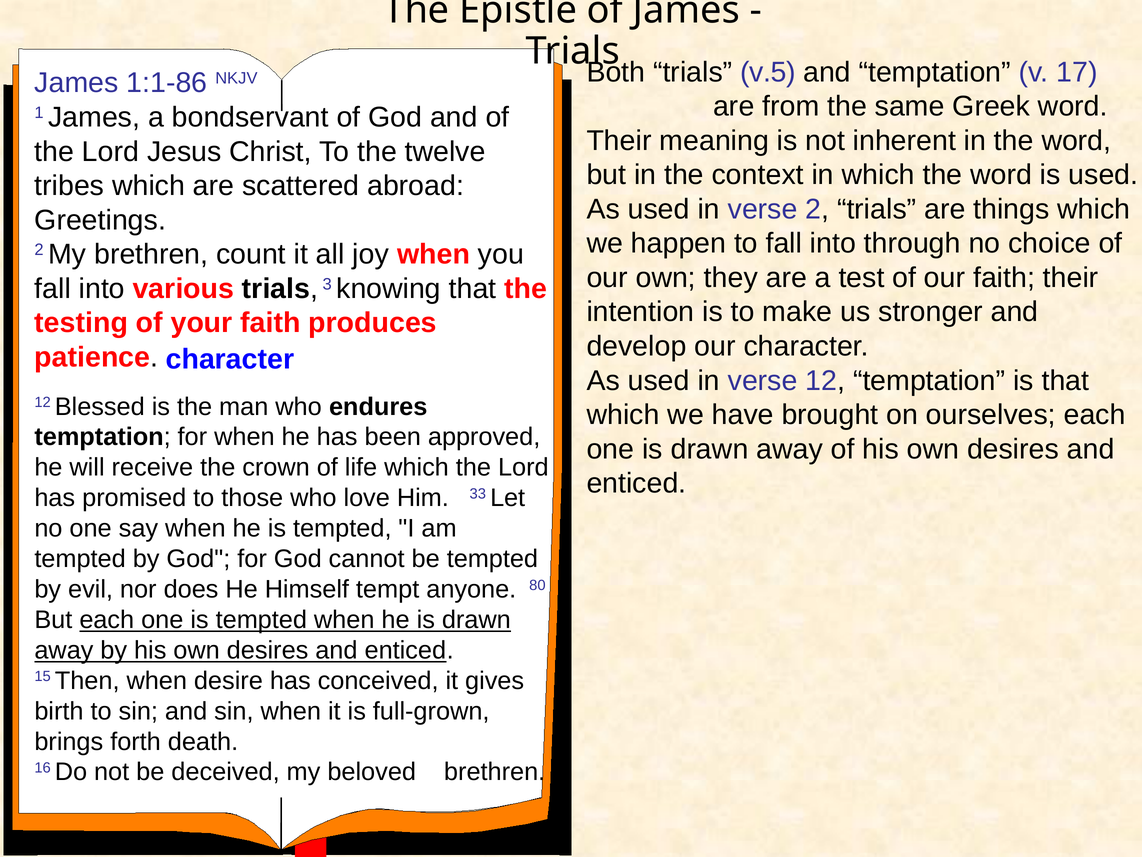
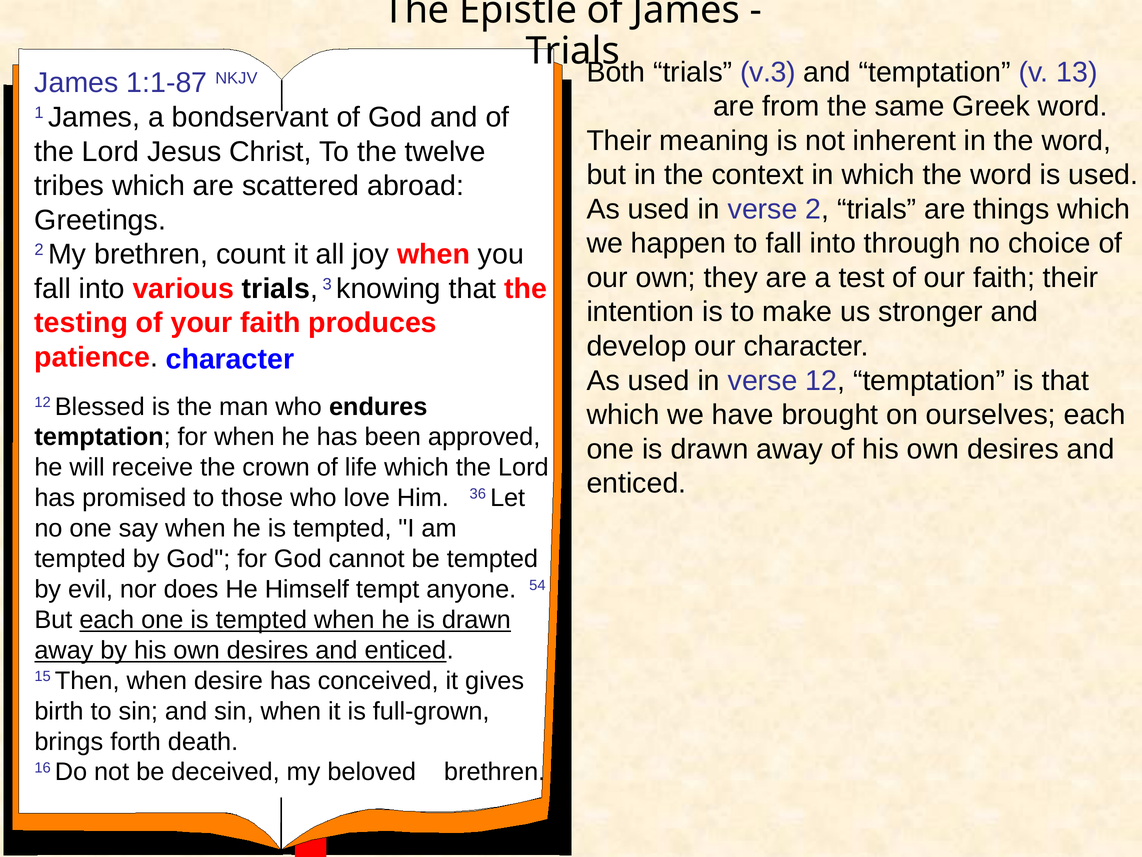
v.5: v.5 -> v.3
17: 17 -> 13
1:1-86: 1:1-86 -> 1:1-87
33: 33 -> 36
80: 80 -> 54
